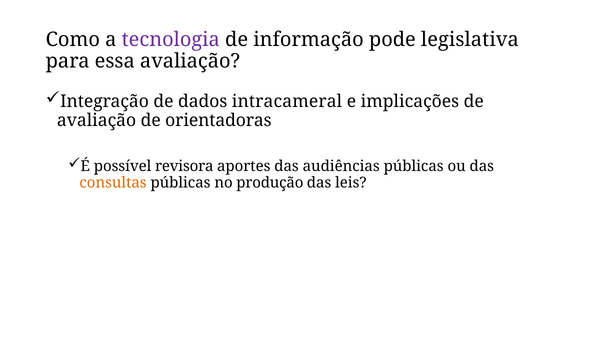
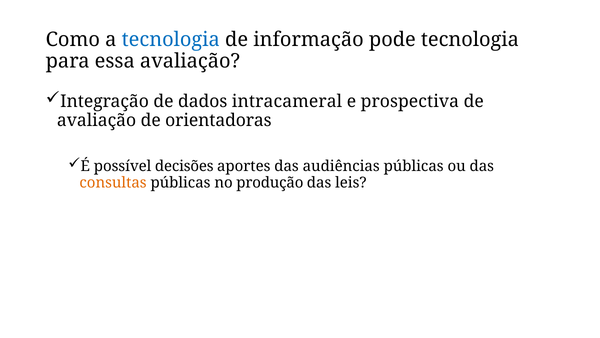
tecnologia at (171, 40) colour: purple -> blue
pode legislativa: legislativa -> tecnologia
implicações: implicações -> prospectiva
revisora: revisora -> decisões
